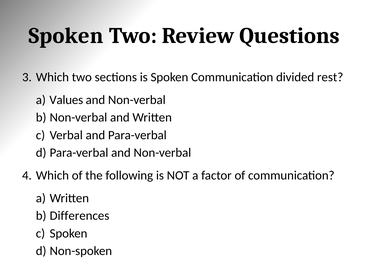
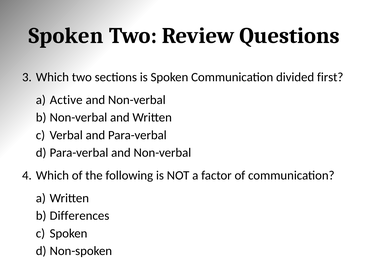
rest: rest -> first
Values: Values -> Active
